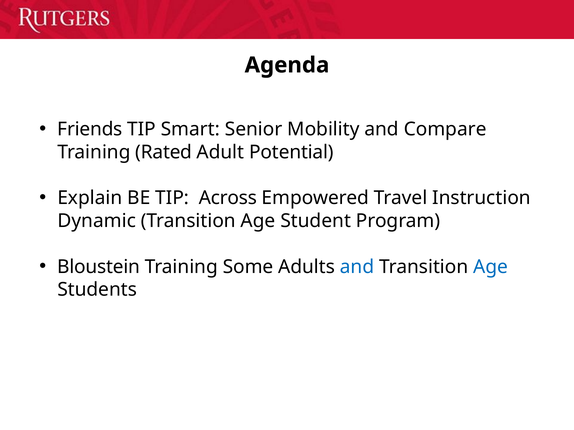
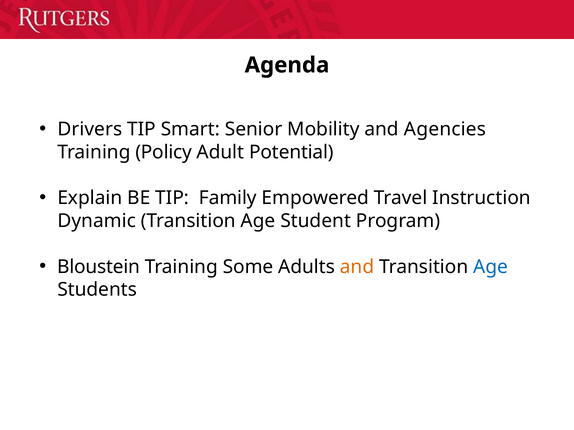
Friends: Friends -> Drivers
Compare: Compare -> Agencies
Rated: Rated -> Policy
Across: Across -> Family
and at (357, 267) colour: blue -> orange
